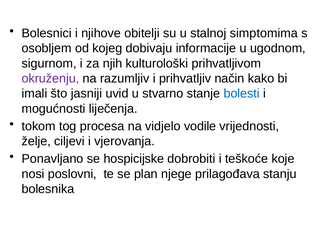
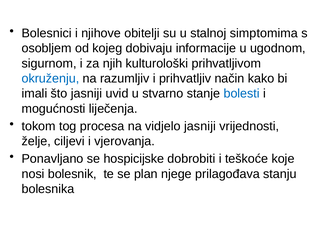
okruženju colour: purple -> blue
vidjelo vodile: vodile -> jasniji
poslovni: poslovni -> bolesnik
